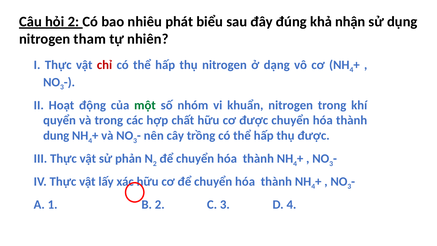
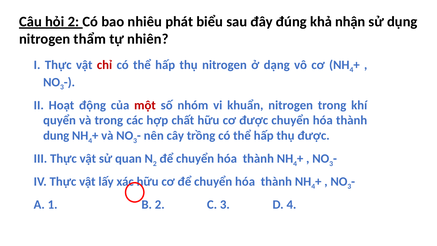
tham: tham -> thẩm
một colour: green -> red
phản: phản -> quan
